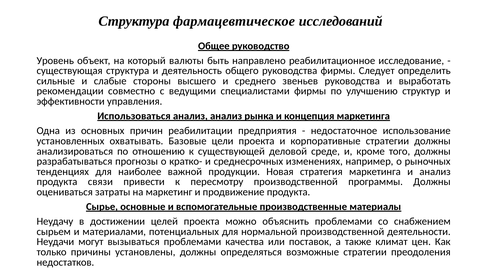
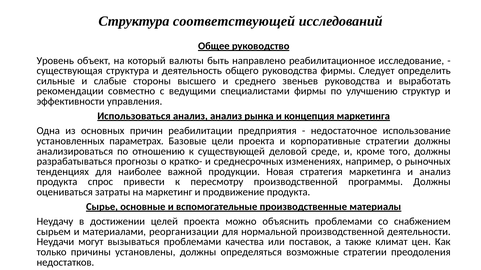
фармацевтическое: фармацевтическое -> соответствующей
охватывать: охватывать -> параметрах
связи: связи -> спрос
потенциальных: потенциальных -> реорганизации
